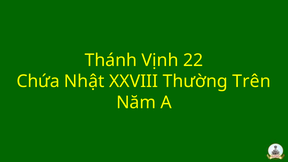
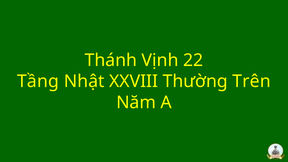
Chứa: Chứa -> Tầng
